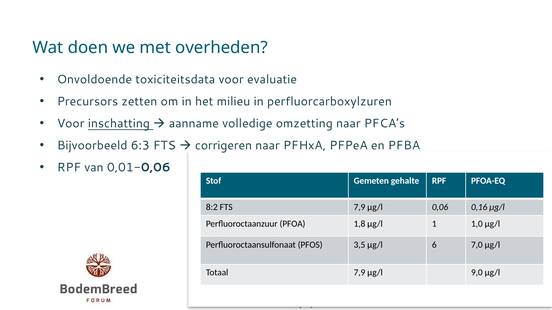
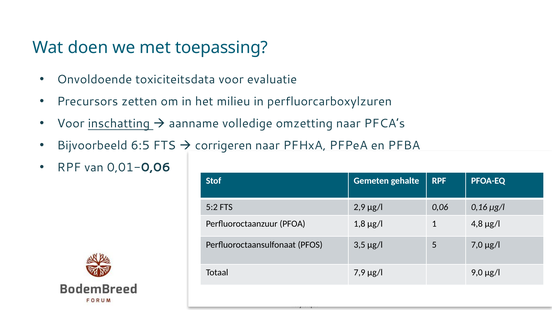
overheden: overheden -> toepassing
6:3: 6:3 -> 6:5
8:2: 8:2 -> 5:2
FTS 7,9: 7,9 -> 2,9
1,0: 1,0 -> 4,8
6: 6 -> 5
